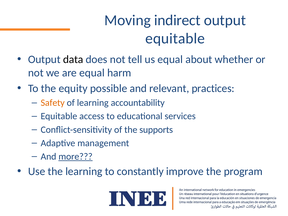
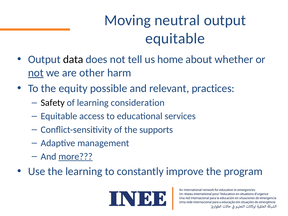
indirect: indirect -> neutral
us equal: equal -> home
not at (36, 73) underline: none -> present
are equal: equal -> other
Safety colour: orange -> black
accountability: accountability -> consideration
